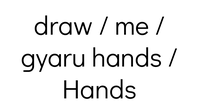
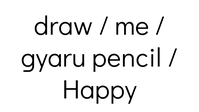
gyaru hands: hands -> pencil
Hands at (99, 90): Hands -> Happy
